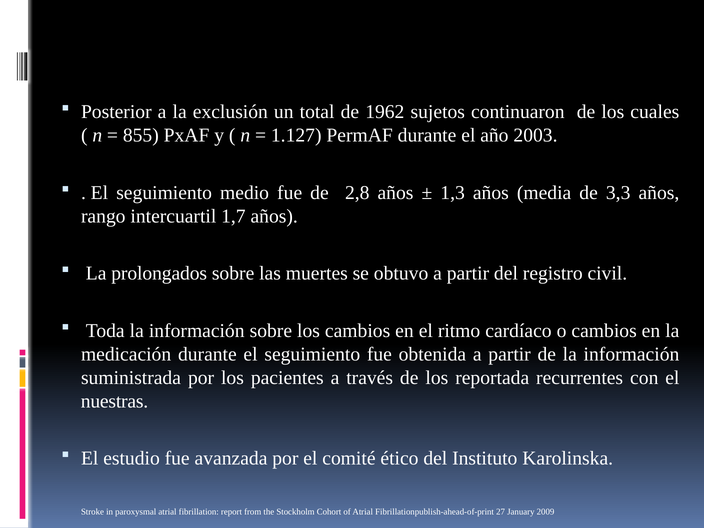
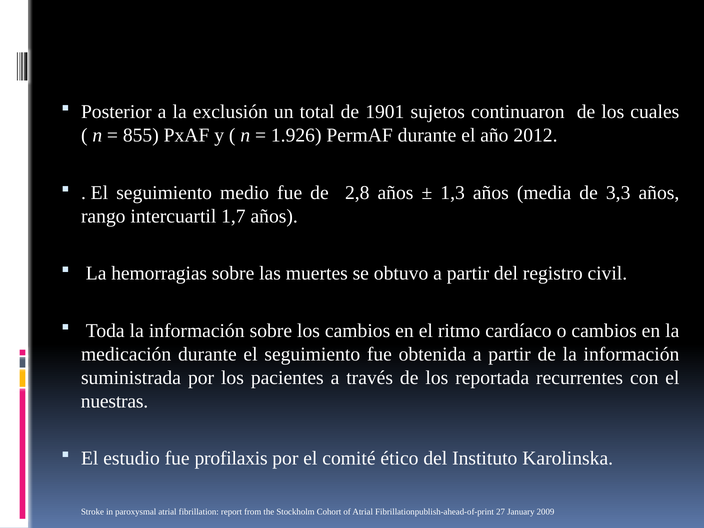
1962: 1962 -> 1901
1.127: 1.127 -> 1.926
2003: 2003 -> 2012
prolongados: prolongados -> hemorragias
avanzada: avanzada -> profilaxis
